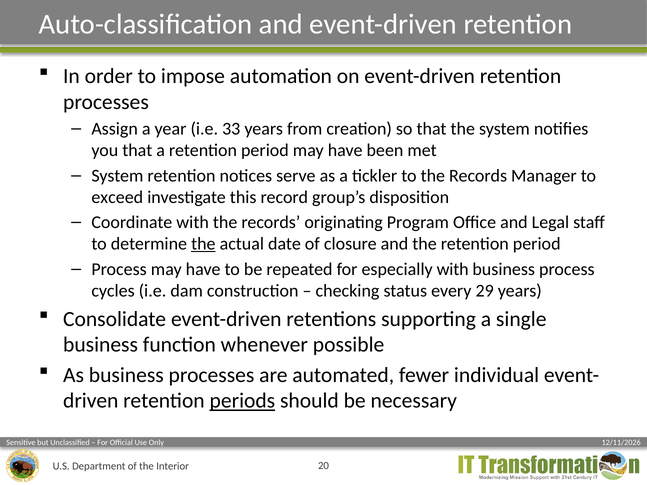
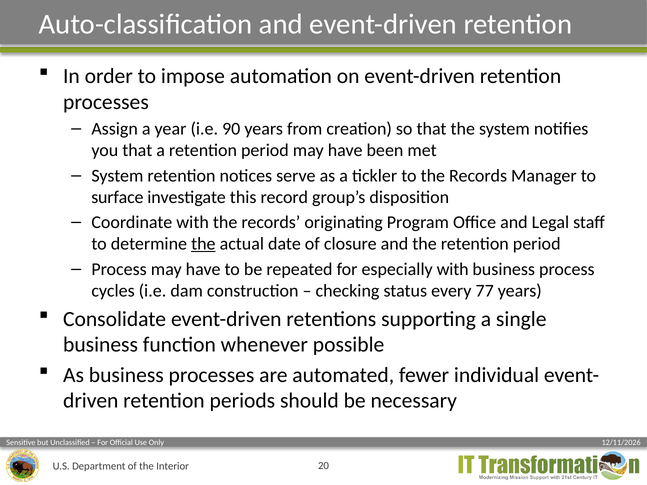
33: 33 -> 90
exceed: exceed -> surface
29: 29 -> 77
periods underline: present -> none
